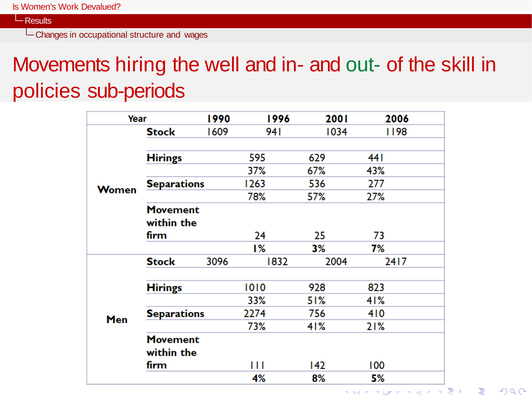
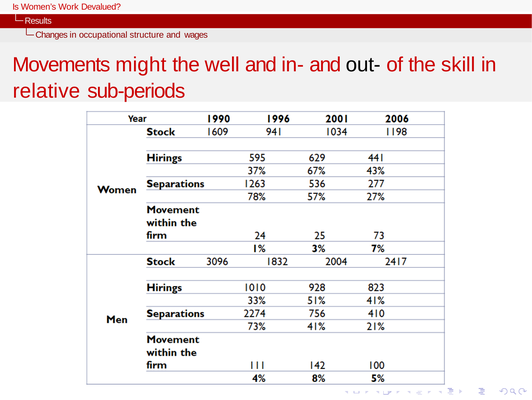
hiring: hiring -> might
out- colour: green -> black
policies: policies -> relative
